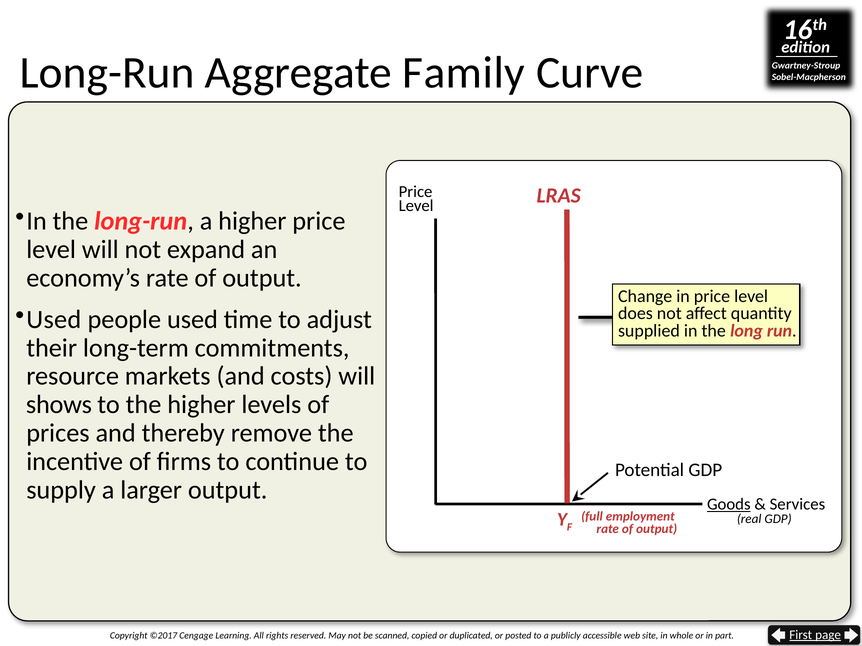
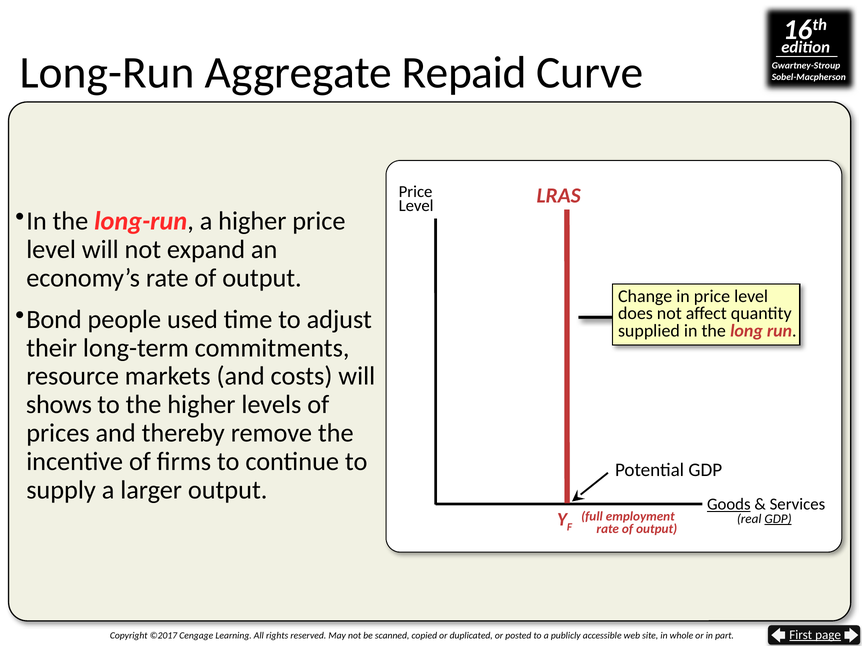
Family: Family -> Repaid
Used at (54, 320): Used -> Bond
GDP at (778, 519) underline: none -> present
